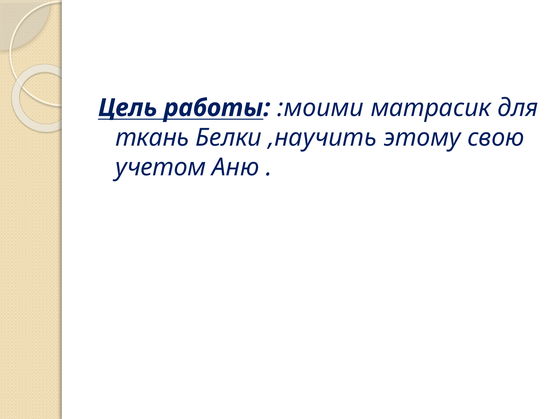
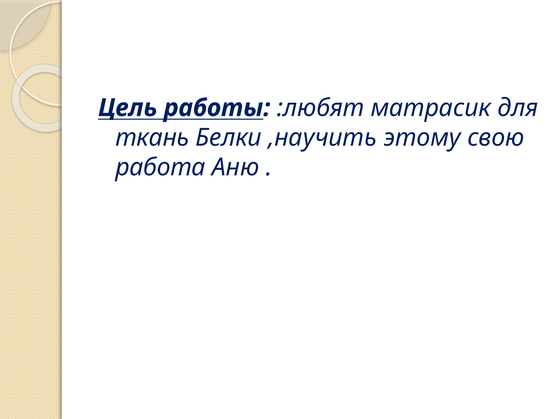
:моими: :моими -> :любят
учетом: учетом -> работа
